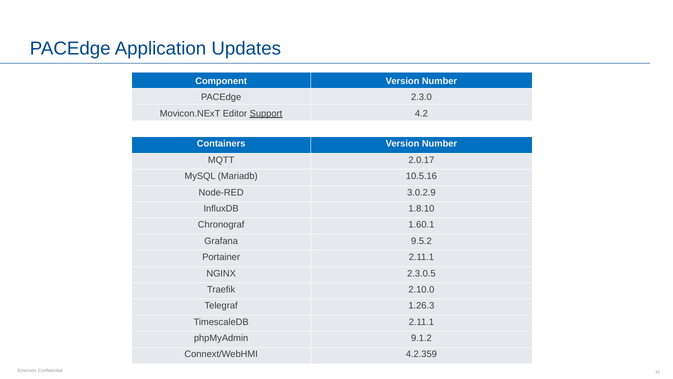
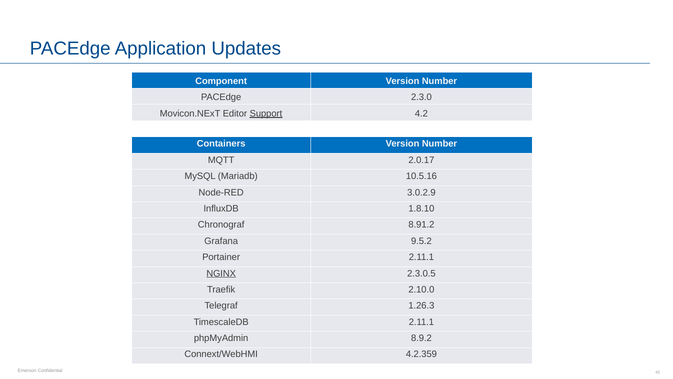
1.60.1: 1.60.1 -> 8.91.2
NGINX underline: none -> present
9.1.2: 9.1.2 -> 8.9.2
